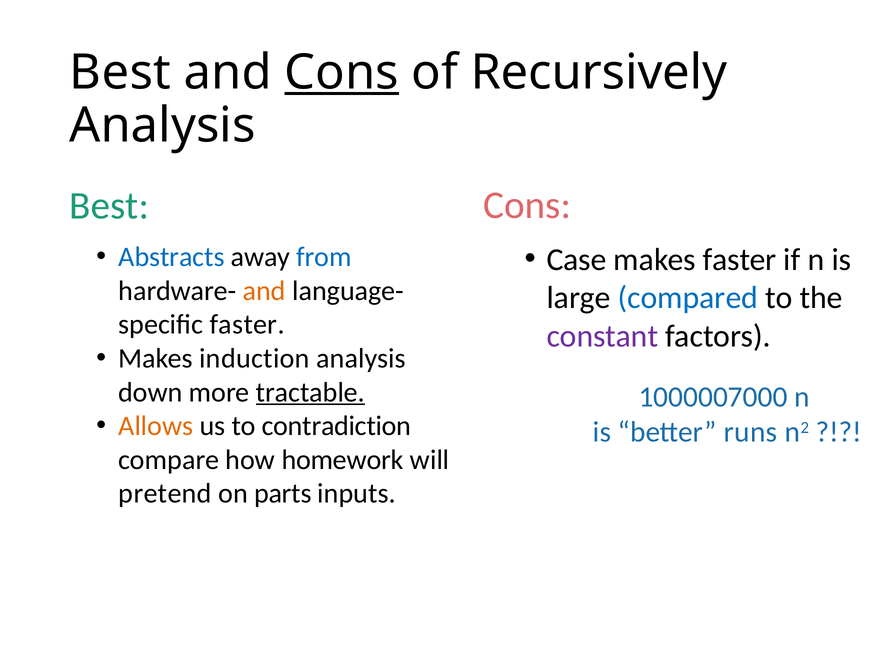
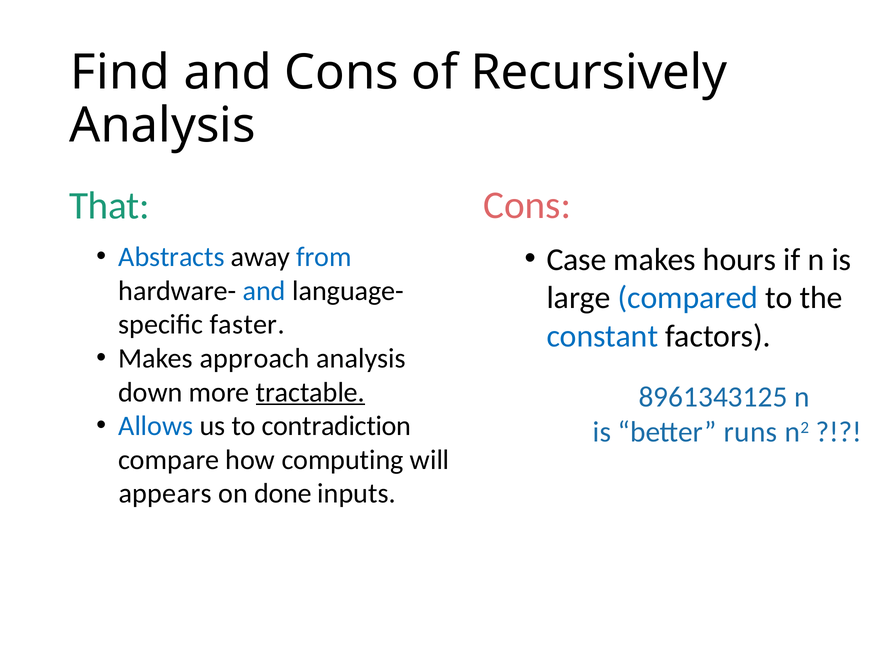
Best at (120, 72): Best -> Find
Cons at (342, 72) underline: present -> none
Best at (109, 206): Best -> That
makes faster: faster -> hours
and at (264, 291) colour: orange -> blue
constant colour: purple -> blue
induction: induction -> approach
1000007000: 1000007000 -> 8961343125
Allows colour: orange -> blue
homework: homework -> computing
pretend: pretend -> appears
parts: parts -> done
